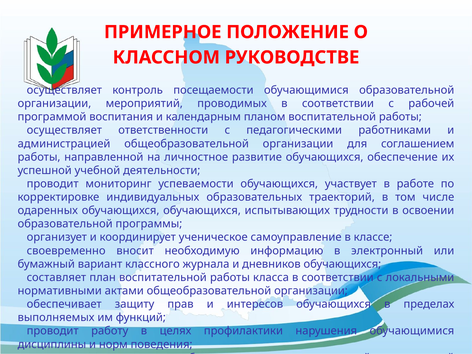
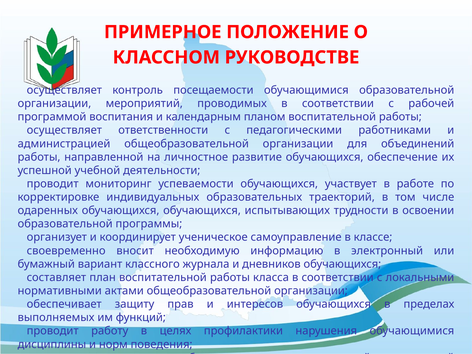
соглашением: соглашением -> объединений
